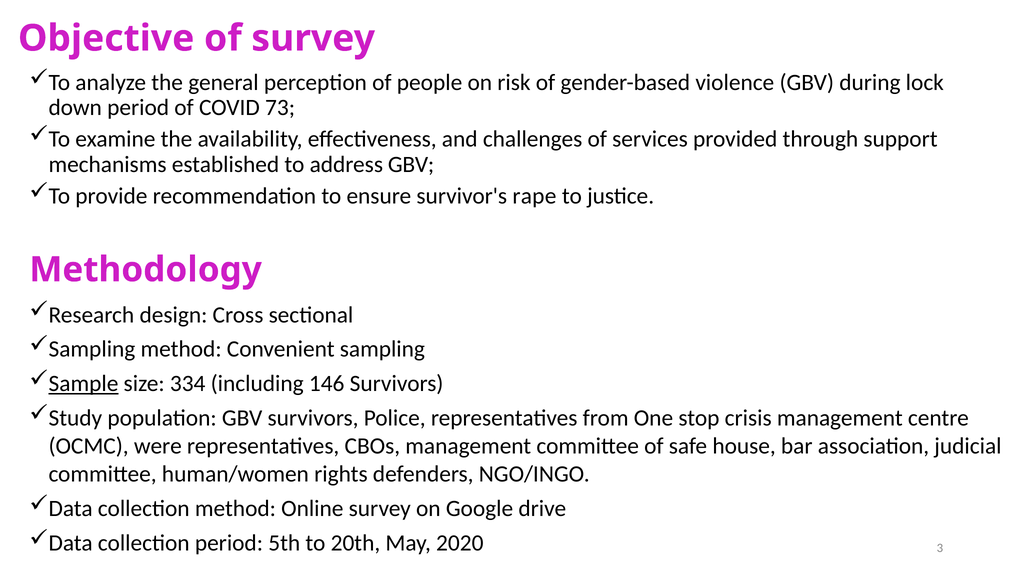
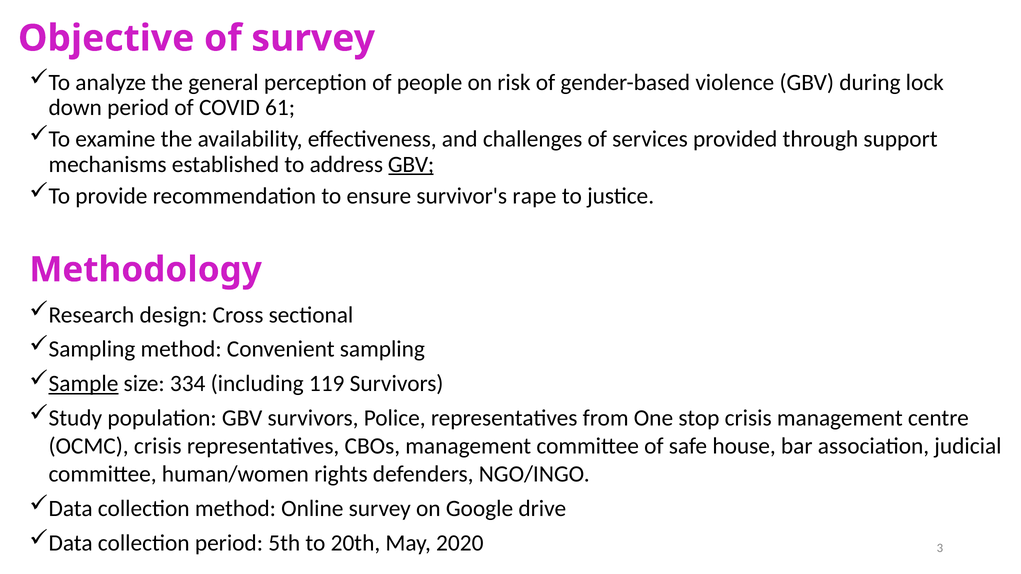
73: 73 -> 61
GBV at (411, 164) underline: none -> present
146: 146 -> 119
OCMC were: were -> crisis
